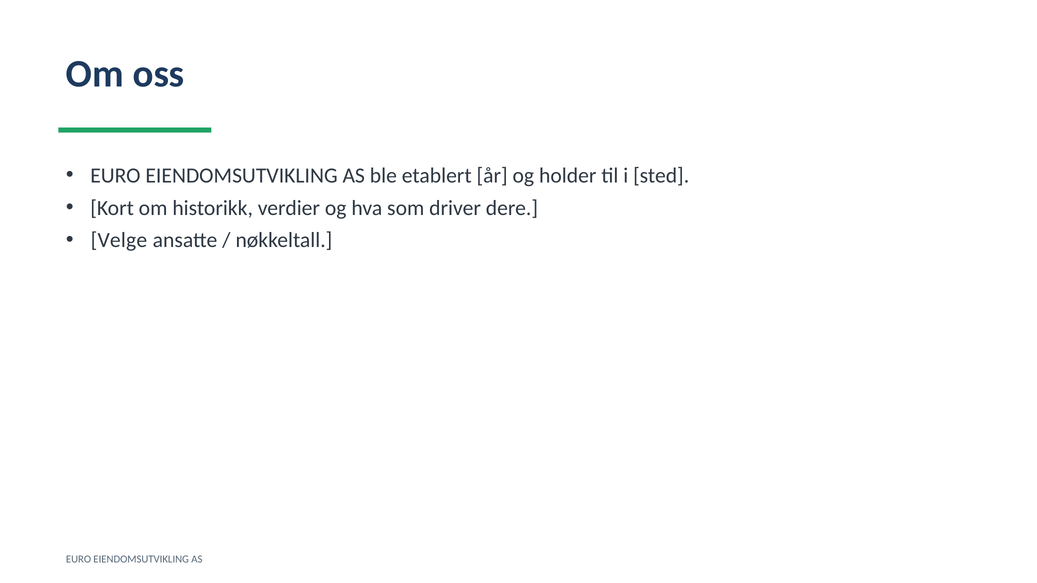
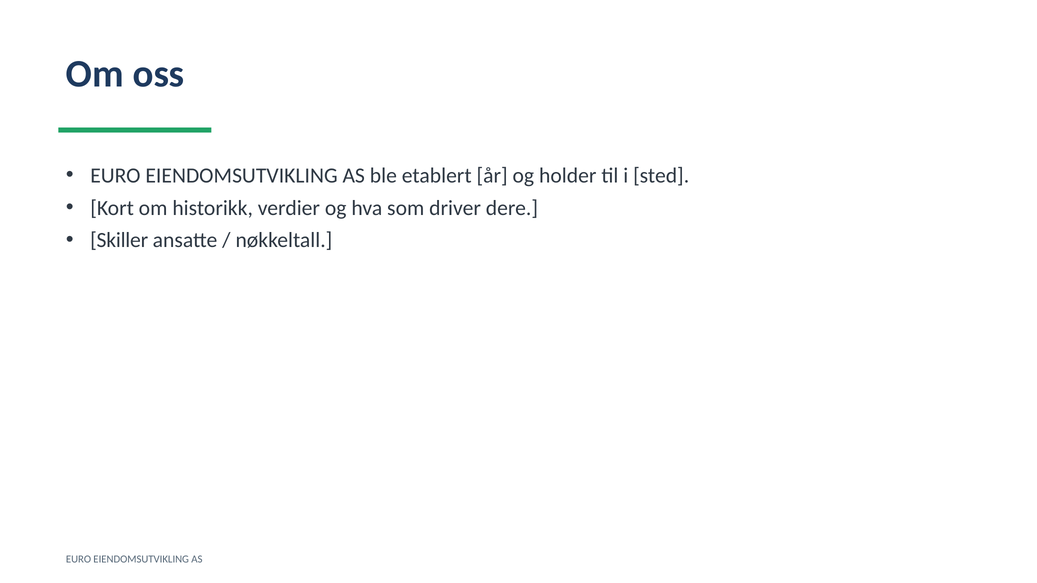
Velge: Velge -> Skiller
